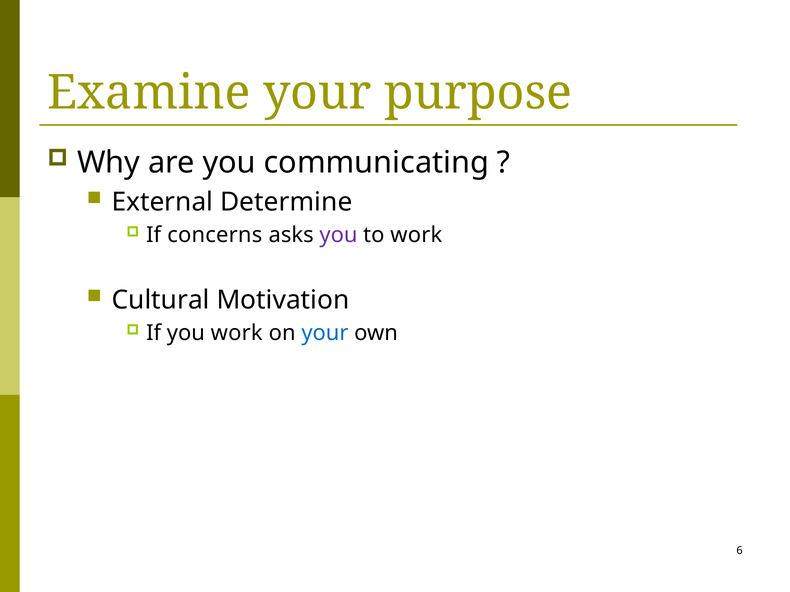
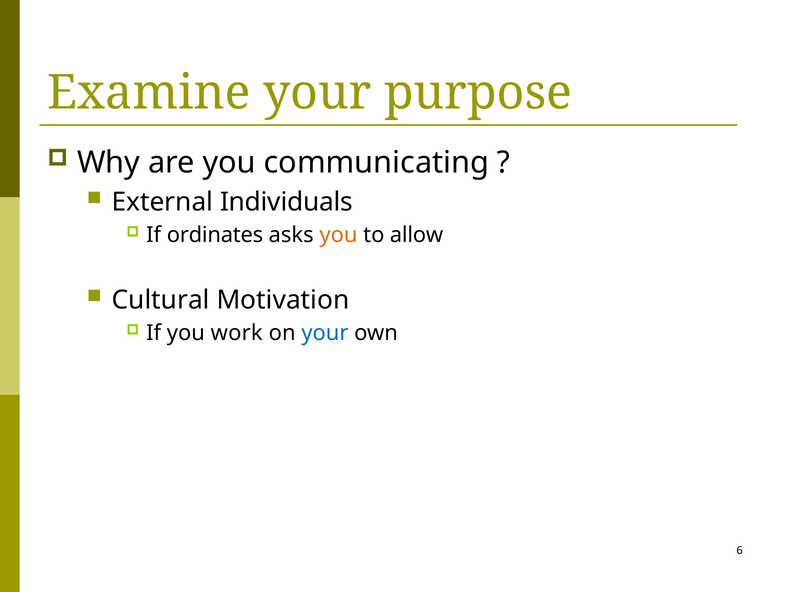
Determine: Determine -> Individuals
concerns: concerns -> ordinates
you at (338, 235) colour: purple -> orange
to work: work -> allow
